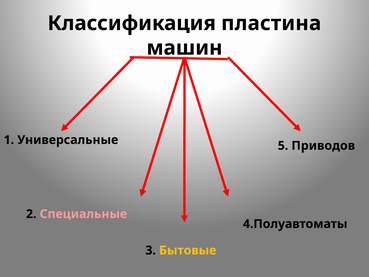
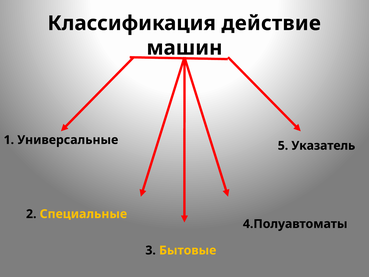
пластина: пластина -> действие
Приводов: Приводов -> Указатель
Специальные colour: pink -> yellow
